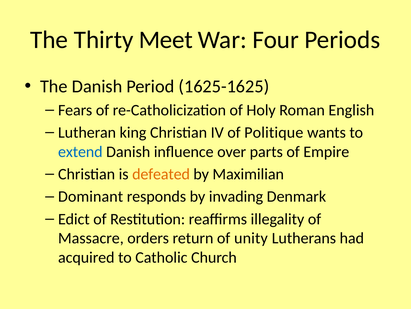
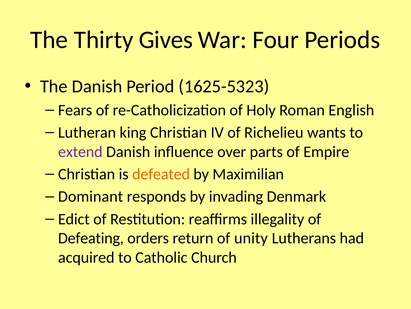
Meet: Meet -> Gives
1625-1625: 1625-1625 -> 1625-5323
Politique: Politique -> Richelieu
extend colour: blue -> purple
Massacre: Massacre -> Defeating
